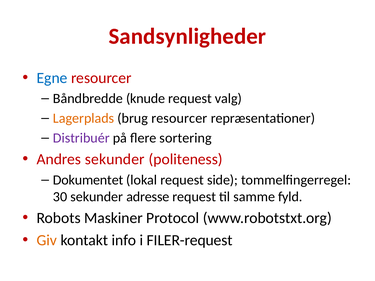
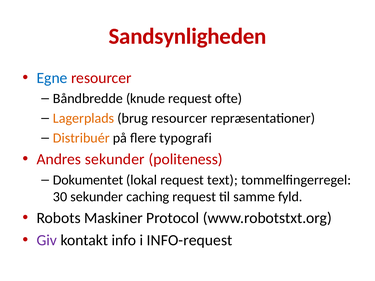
Sandsynligheder: Sandsynligheder -> Sandsynligheden
valg: valg -> ofte
Distribuér colour: purple -> orange
sortering: sortering -> typografi
side: side -> text
adresse: adresse -> caching
Giv colour: orange -> purple
FILER-request: FILER-request -> INFO-request
